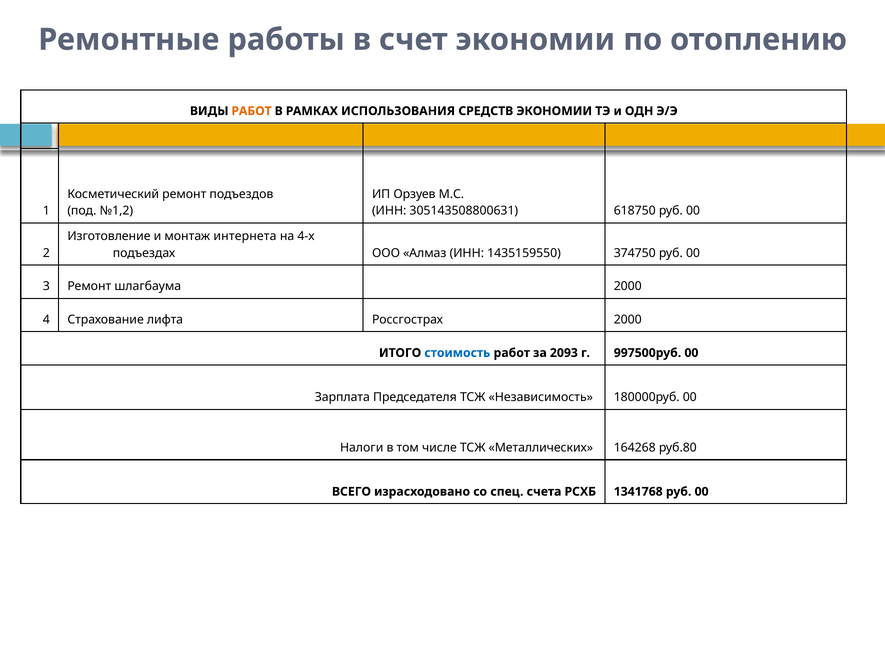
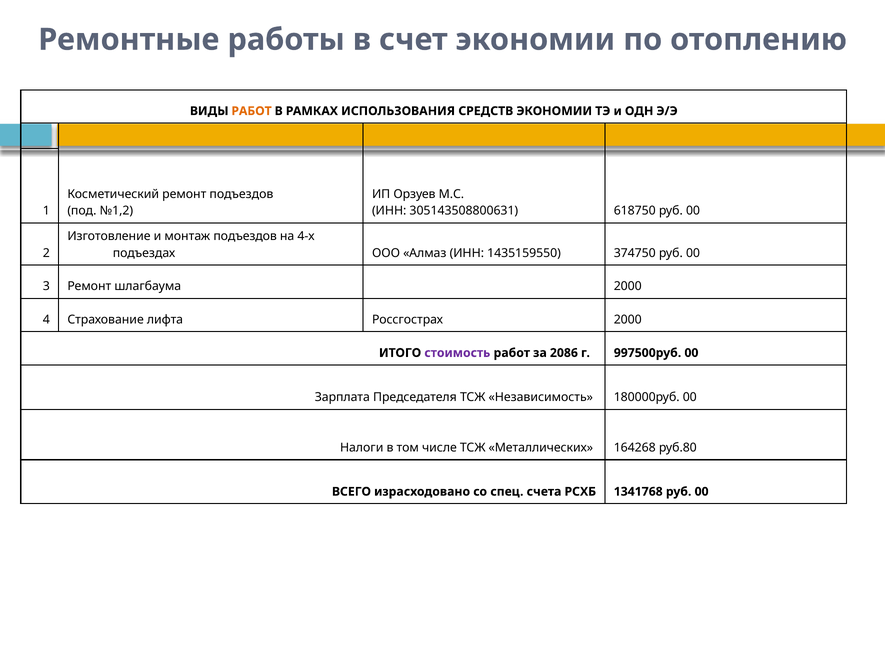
монтаж интернета: интернета -> подъездов
стоимость colour: blue -> purple
2093: 2093 -> 2086
